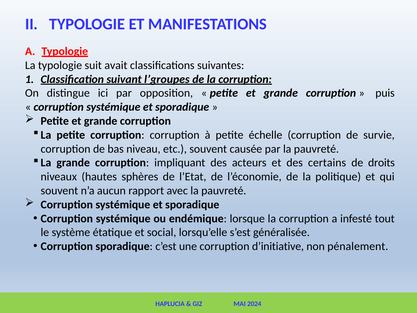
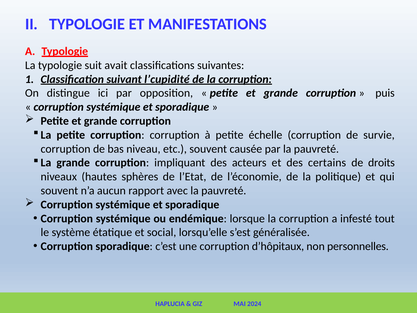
l’groupes: l’groupes -> l’cupidité
d’initiative: d’initiative -> d’hôpitaux
pénalement: pénalement -> personnelles
